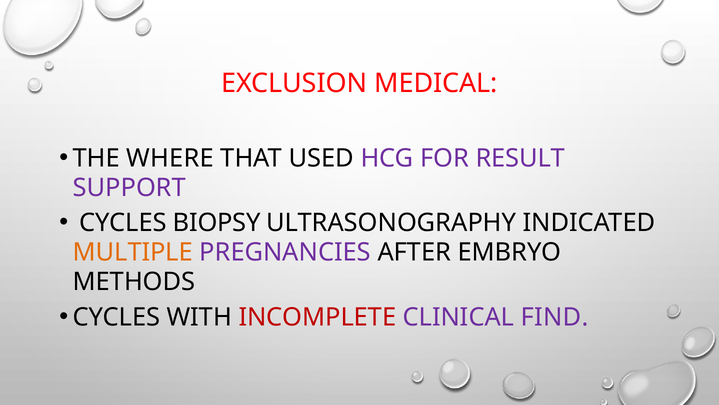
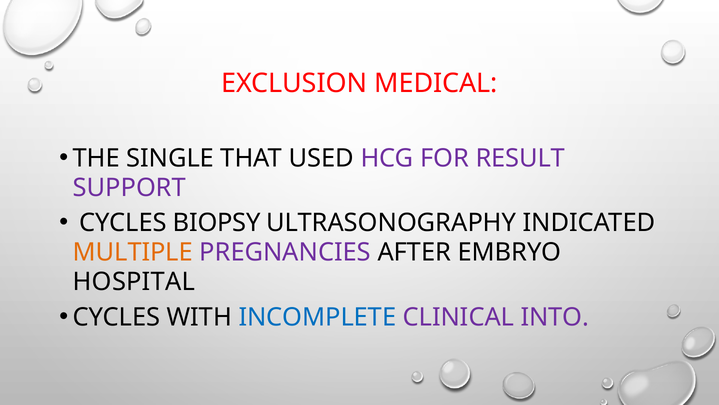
WHERE: WHERE -> SINGLE
METHODS: METHODS -> HOSPITAL
INCOMPLETE colour: red -> blue
FIND: FIND -> INTO
